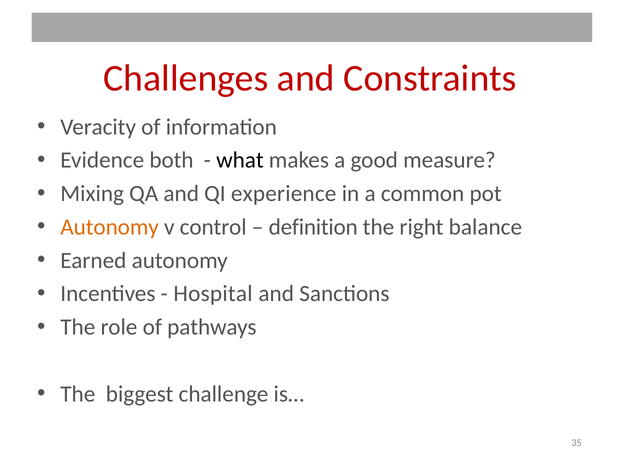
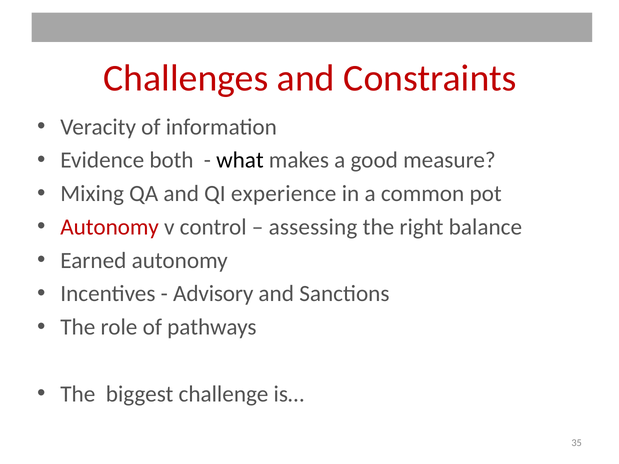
Autonomy at (110, 227) colour: orange -> red
definition: definition -> assessing
Hospital: Hospital -> Advisory
